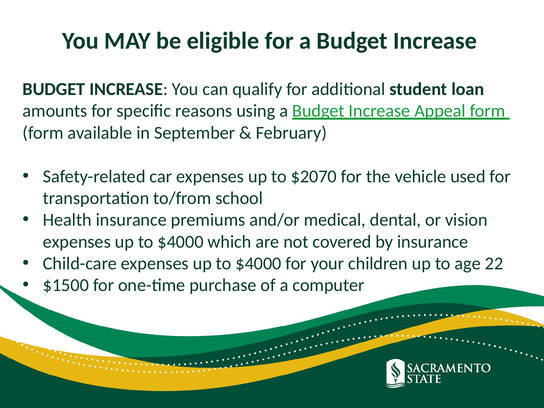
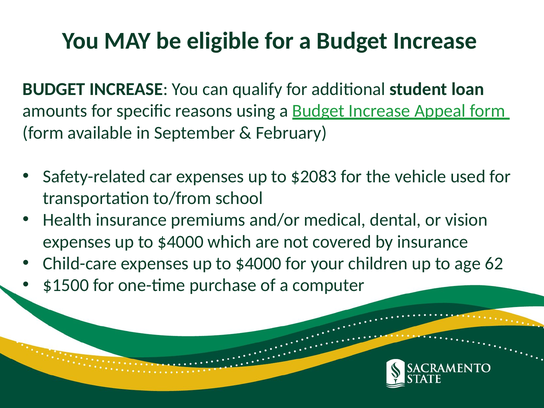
$2070: $2070 -> $2083
22: 22 -> 62
